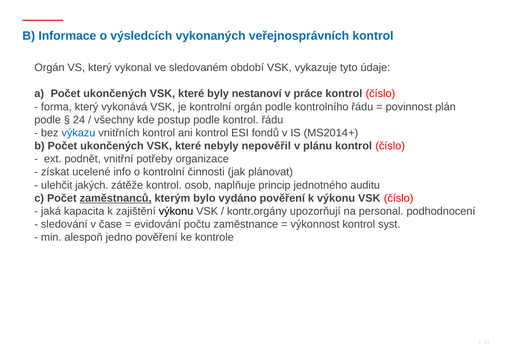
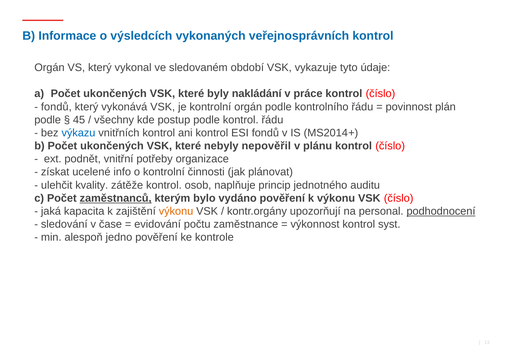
nestanoví: nestanoví -> nakládání
forma at (56, 107): forma -> fondů
24: 24 -> 45
jakých: jakých -> kvality
výkonu at (176, 211) colour: black -> orange
podhodnocení underline: none -> present
